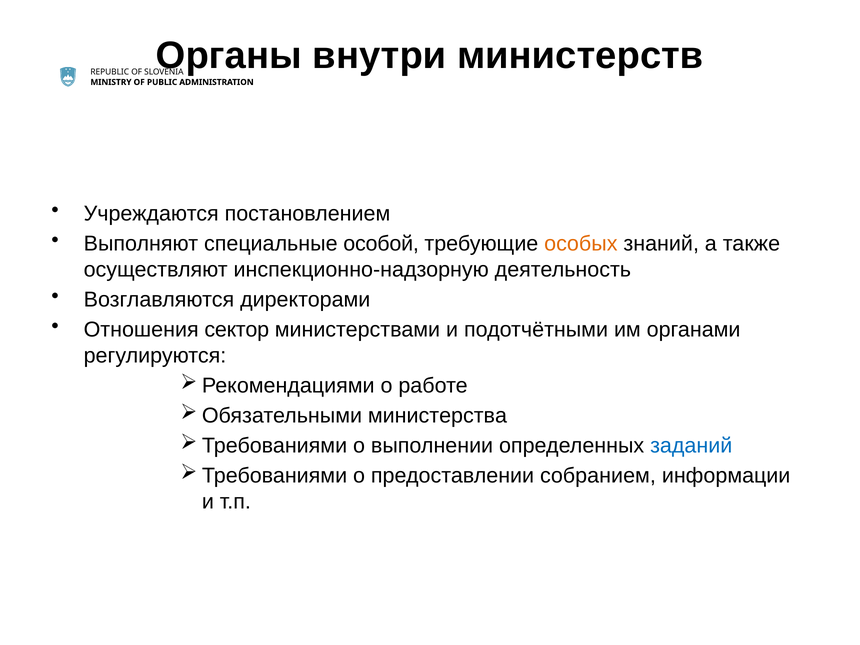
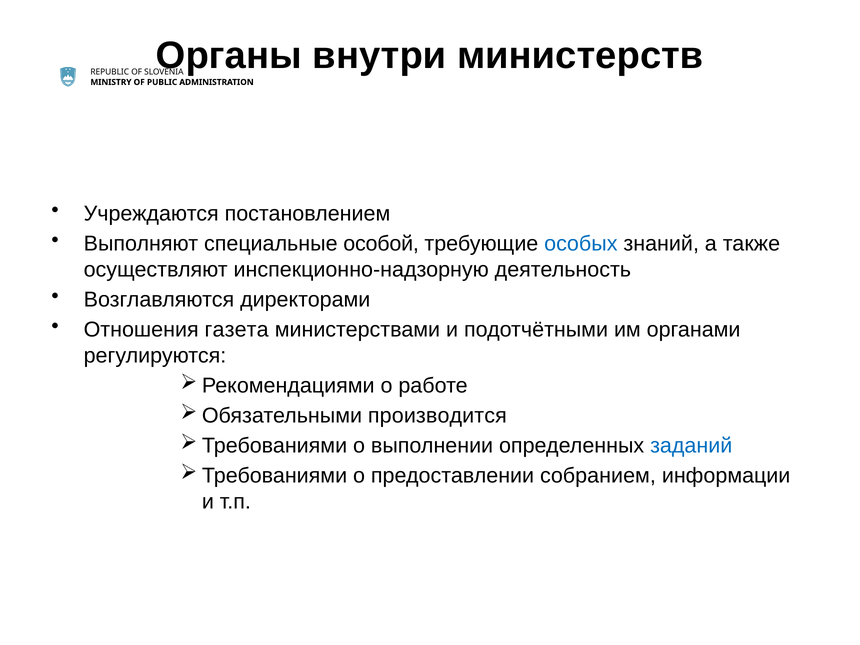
особых colour: orange -> blue
сектор: сектор -> газета
министерства: министерства -> производится
